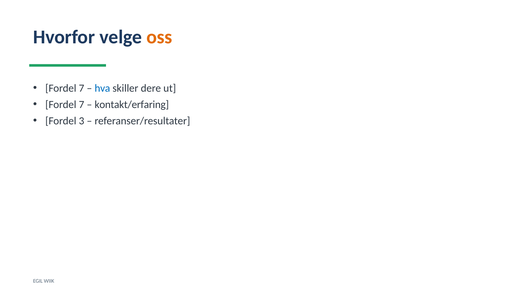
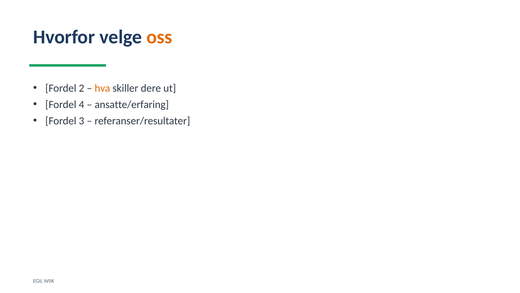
7 at (82, 88): 7 -> 2
hva colour: blue -> orange
7 at (82, 104): 7 -> 4
kontakt/erfaring: kontakt/erfaring -> ansatte/erfaring
